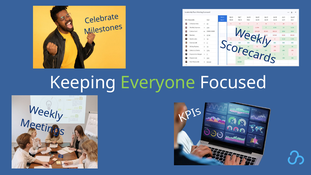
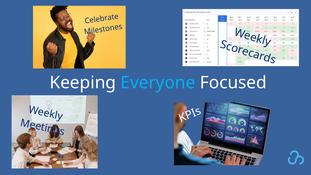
Everyone colour: light green -> light blue
